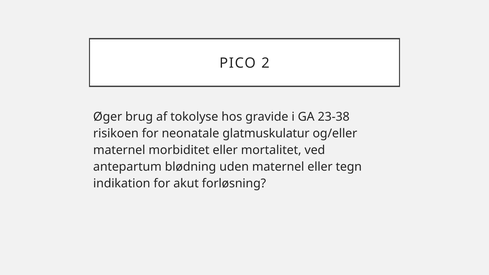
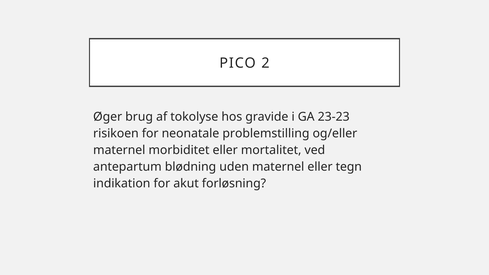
23-38: 23-38 -> 23-23
glatmuskulatur: glatmuskulatur -> problemstilling
